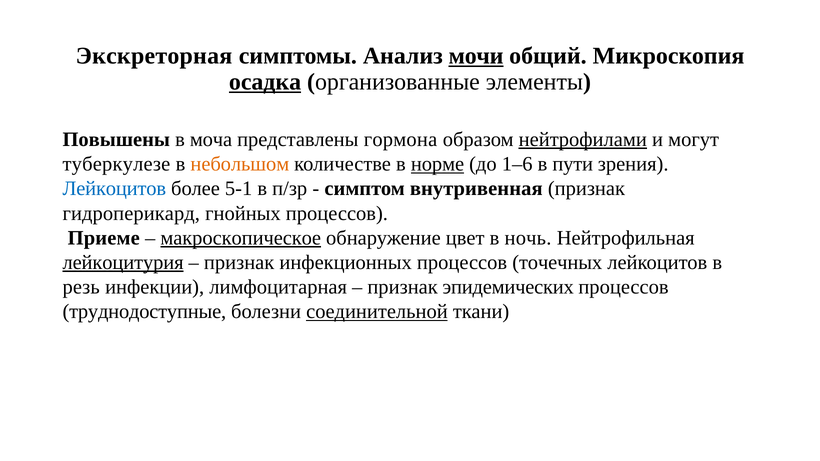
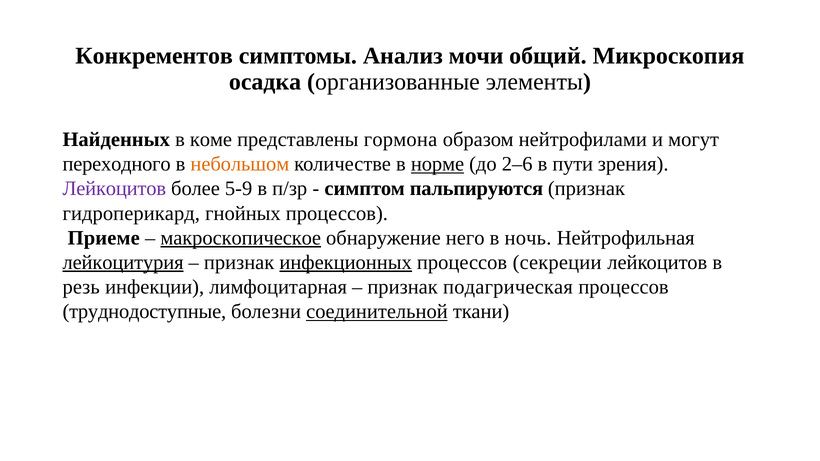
Экскреторная: Экскреторная -> Конкрементов
мочи underline: present -> none
осадка underline: present -> none
Повышены: Повышены -> Найденных
моча: моча -> коме
нейтрофилами underline: present -> none
туберкулезе: туберкулезе -> переходного
1–6: 1–6 -> 2–6
Лейкоцитов at (114, 189) colour: blue -> purple
5-1: 5-1 -> 5-9
внутривенная: внутривенная -> пальпируются
цвет: цвет -> него
инфекционных underline: none -> present
точечных: точечных -> секреции
эпидемических: эпидемических -> подагрическая
